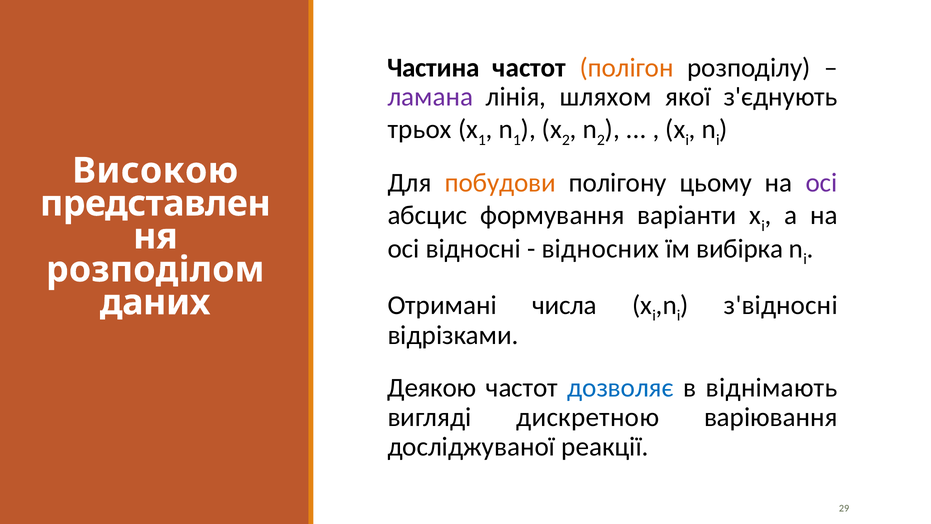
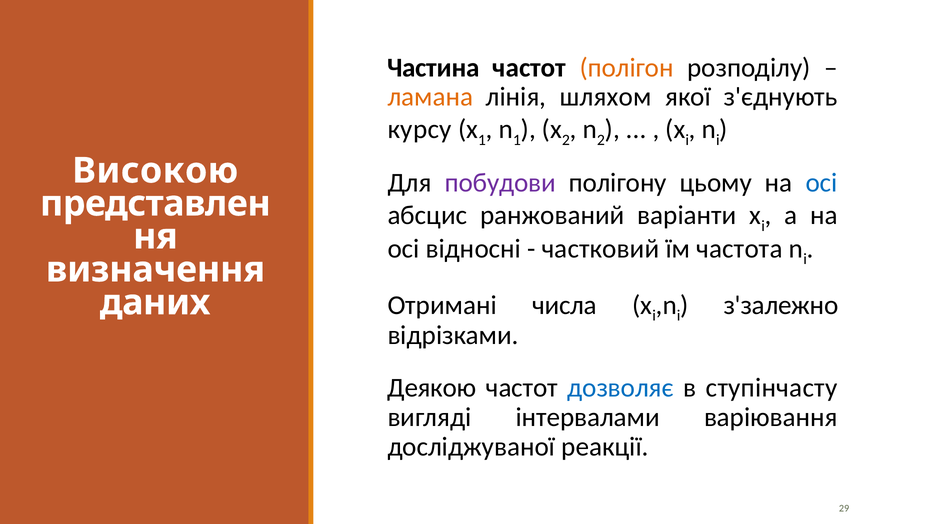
ламана colour: purple -> orange
трьох: трьох -> курсу
побудови colour: orange -> purple
осі at (822, 183) colour: purple -> blue
формування: формування -> ранжований
відносних: відносних -> частковий
вибірка: вибірка -> частота
розподілом: розподілом -> визначення
з'відносні: з'відносні -> з'залежно
віднімають: віднімають -> ступінчасту
дискретною: дискретною -> інтервалами
